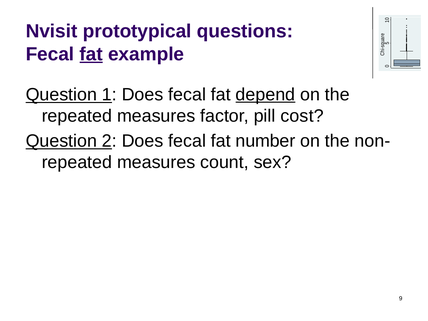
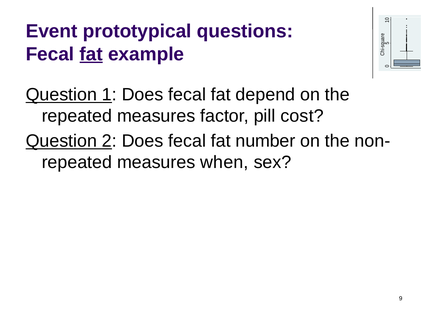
Nvisit: Nvisit -> Event
depend underline: present -> none
count: count -> when
